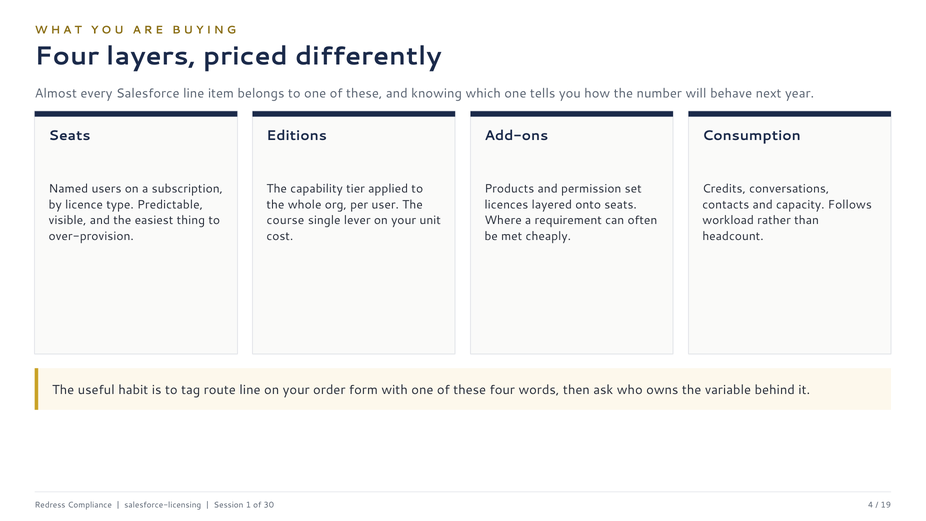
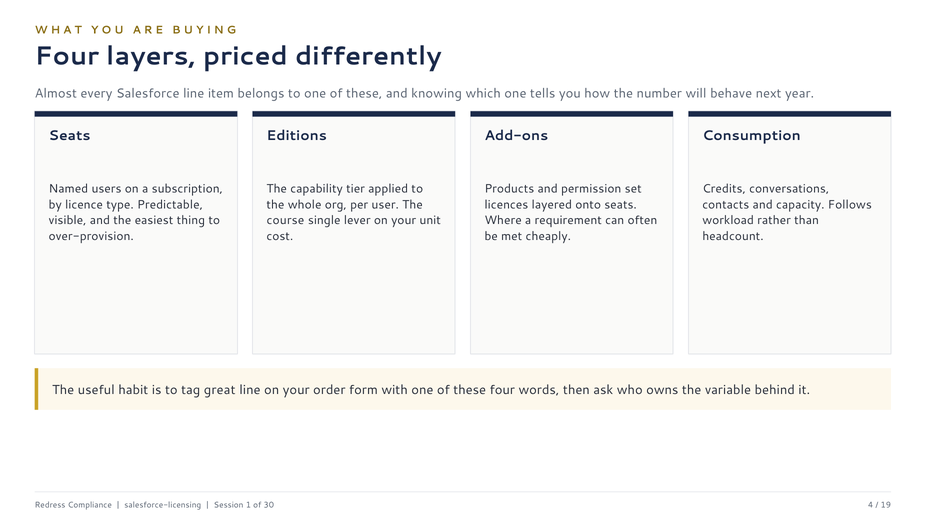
route: route -> great
